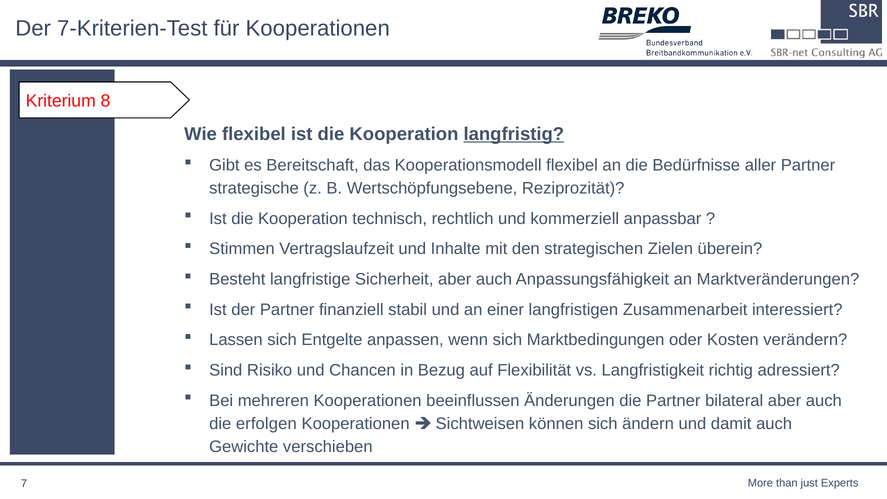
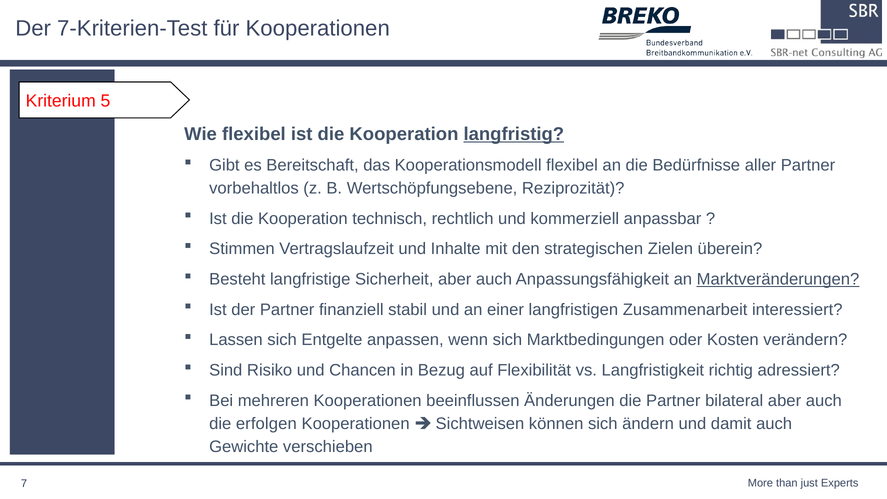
8: 8 -> 5
strategische: strategische -> vorbehaltlos
Marktveränderungen underline: none -> present
